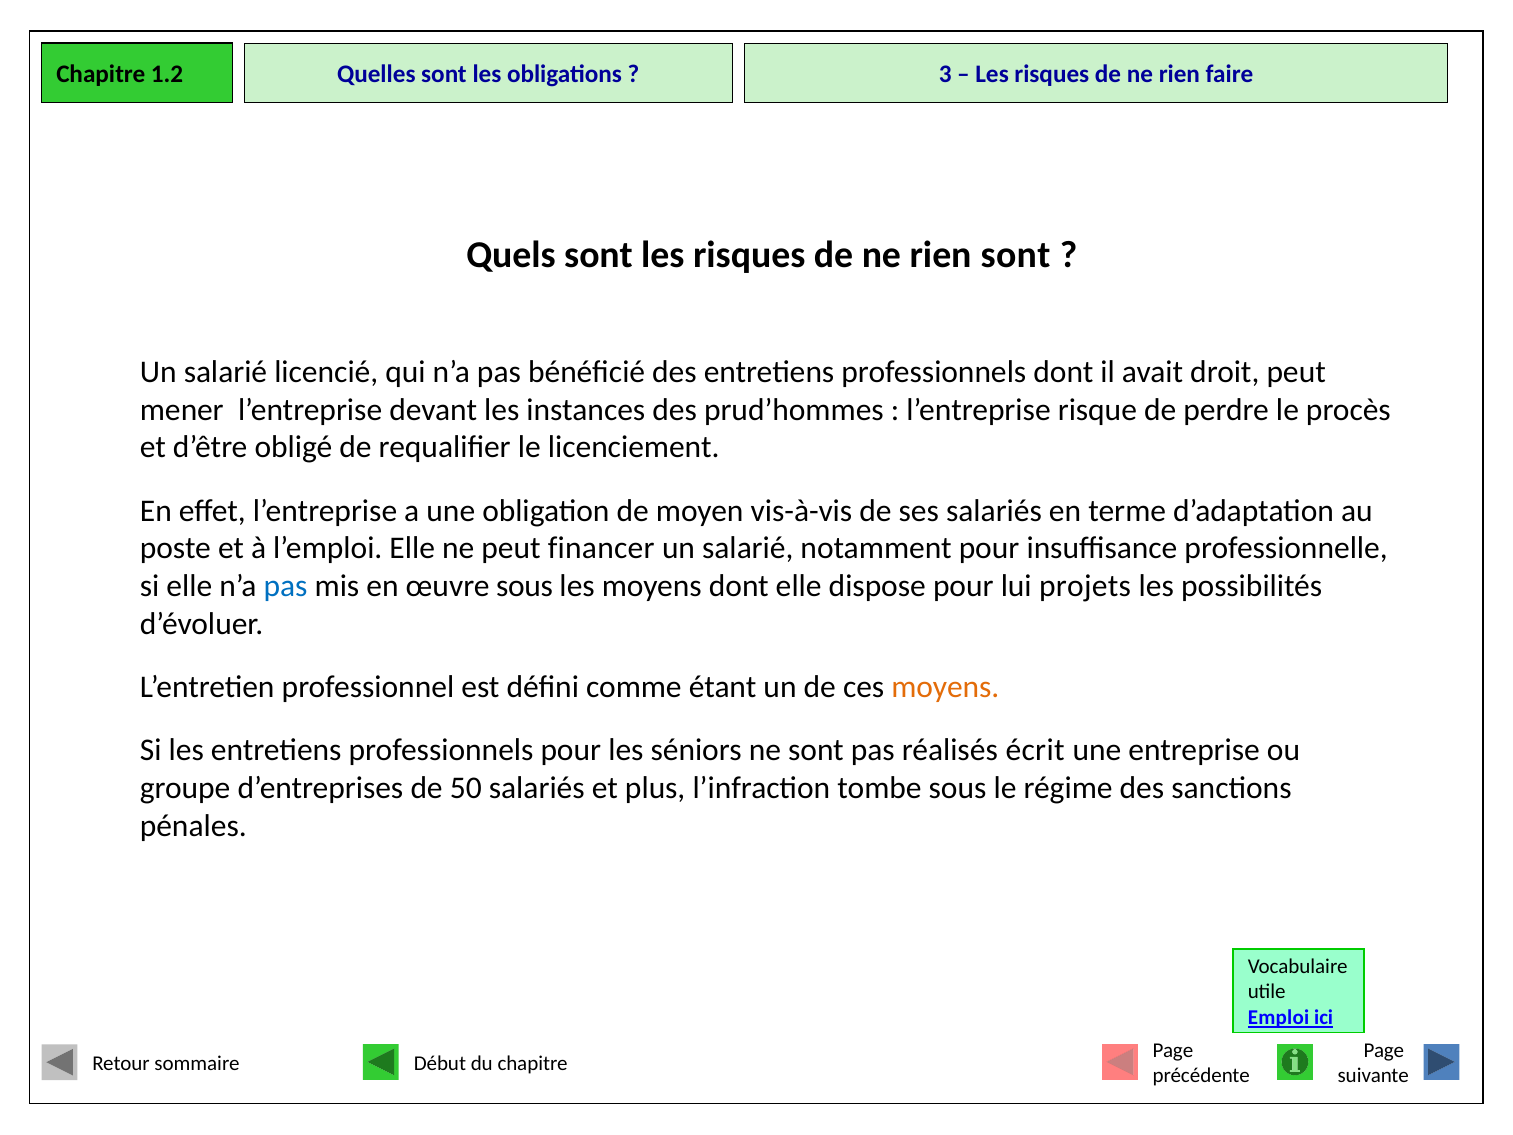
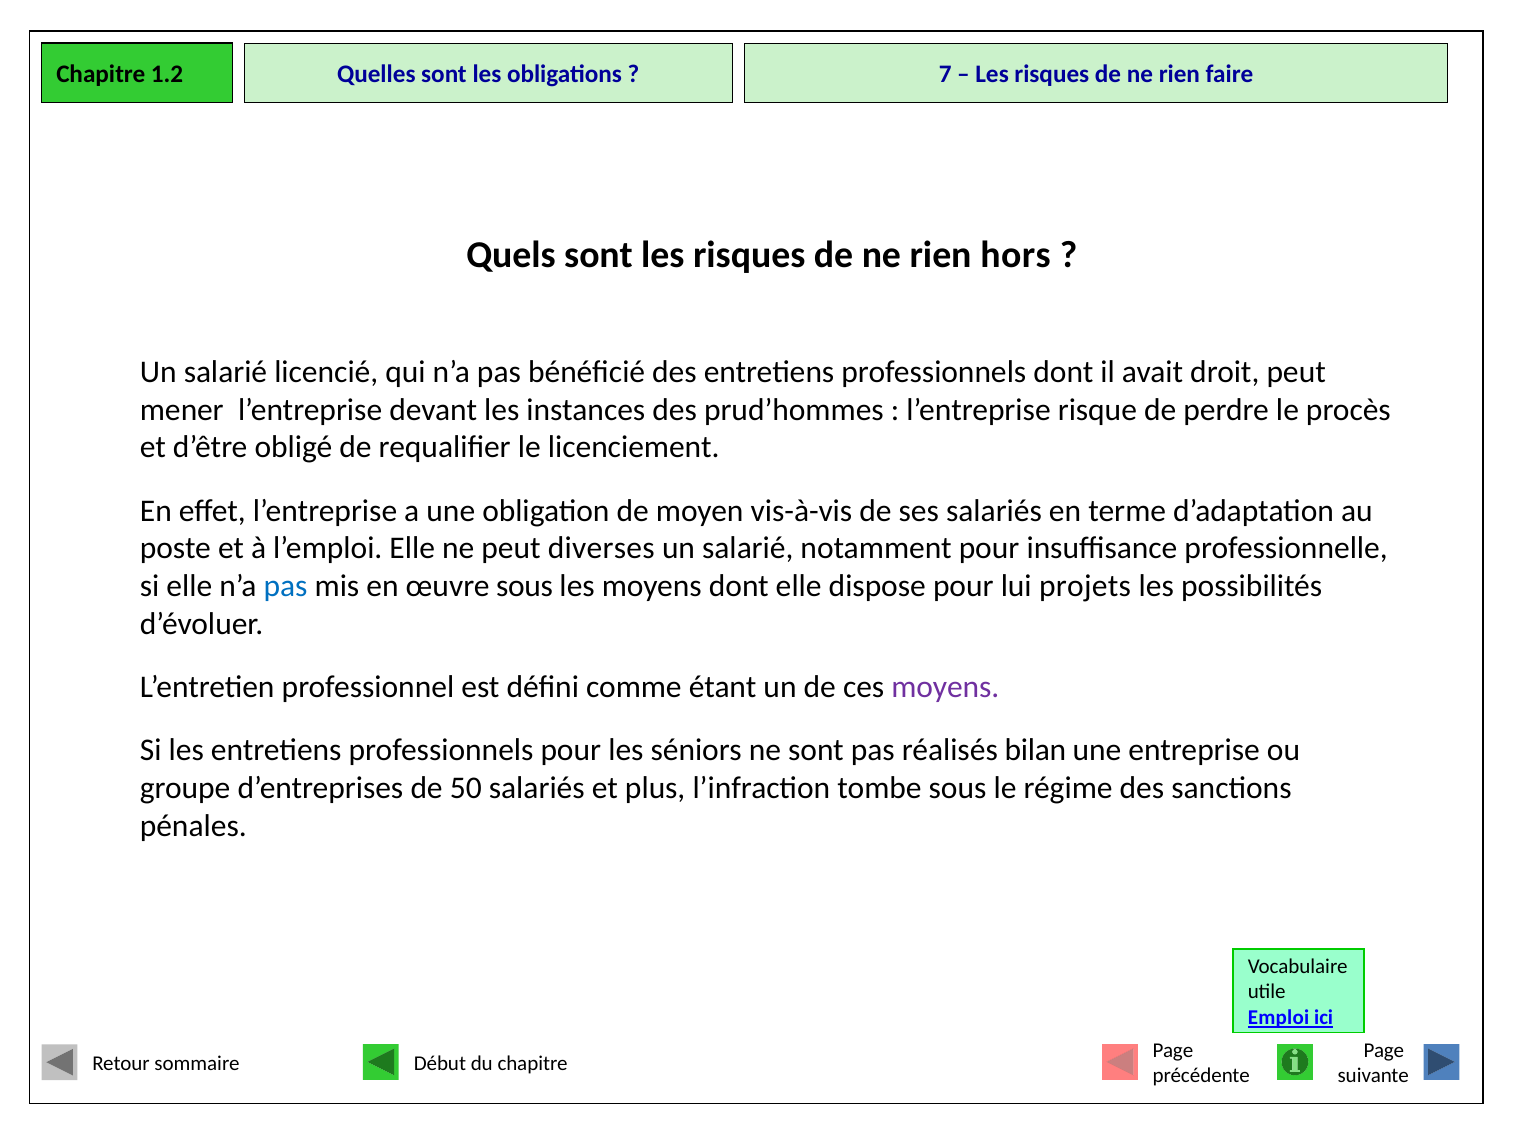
3: 3 -> 7
rien sont: sont -> hors
financer: financer -> diverses
moyens at (945, 687) colour: orange -> purple
écrit: écrit -> bilan
